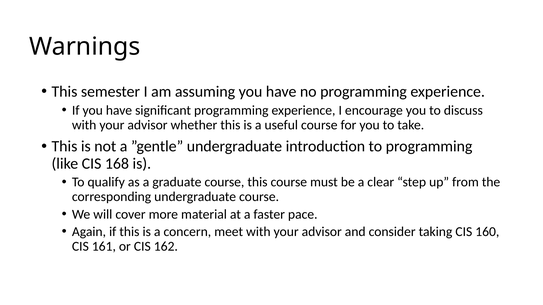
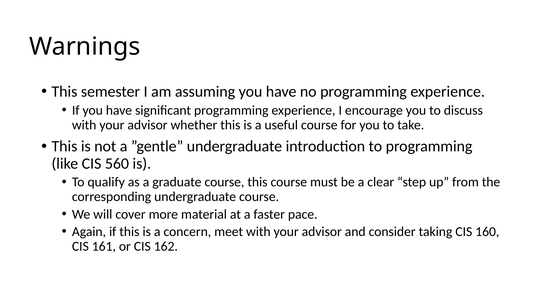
168: 168 -> 560
